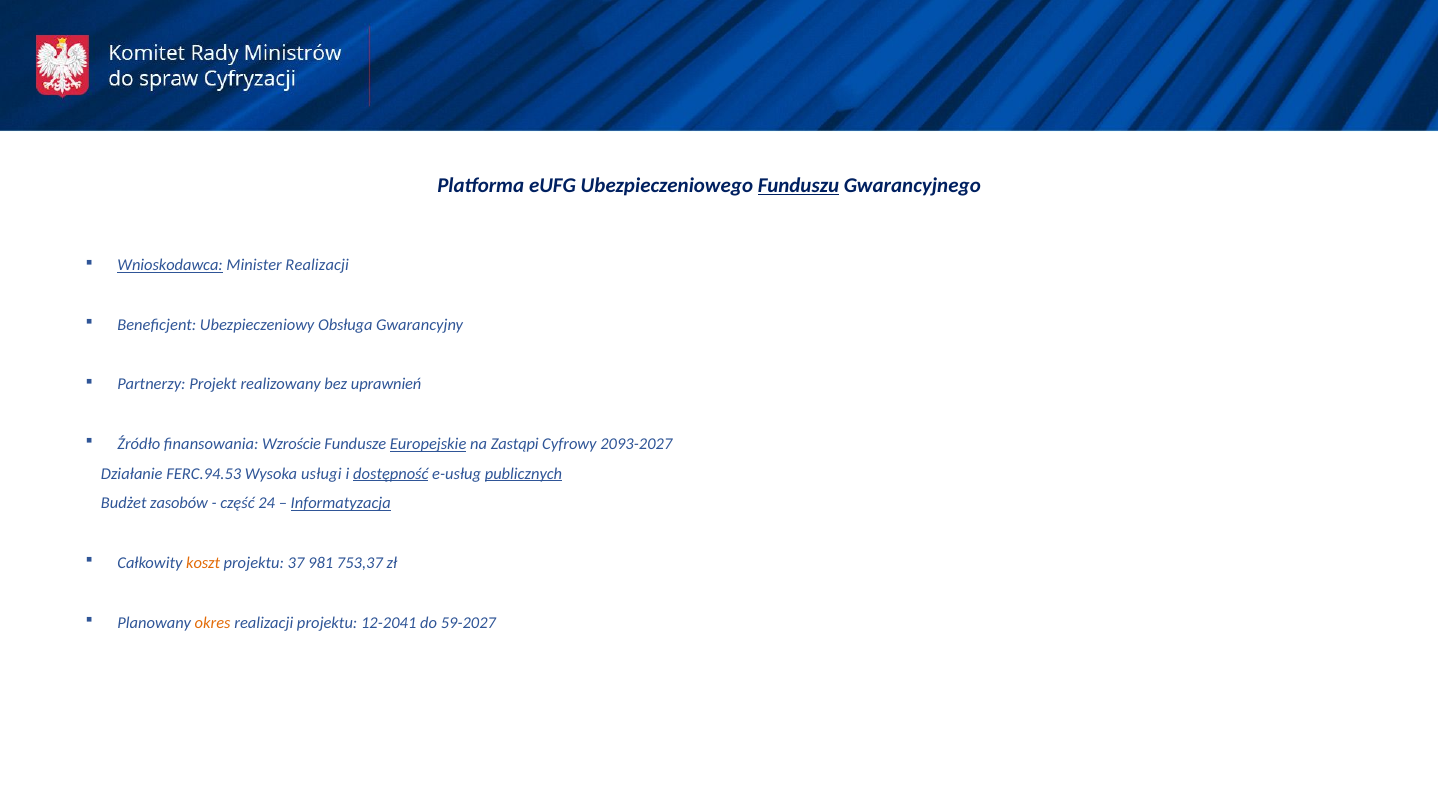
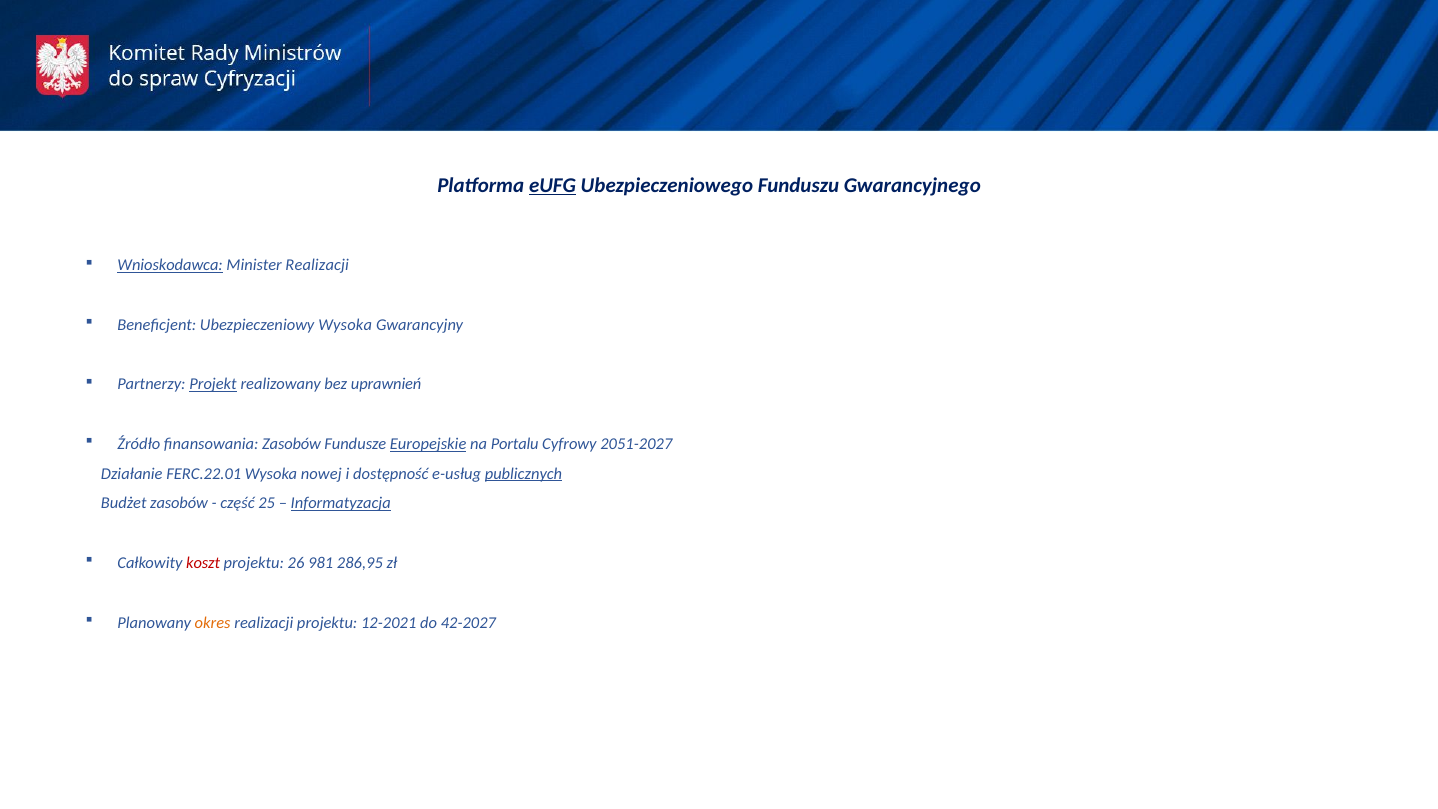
eUFG underline: none -> present
Funduszu underline: present -> none
Ubezpieczeniowy Obsługa: Obsługa -> Wysoka
Projekt underline: none -> present
finansowania Wzroście: Wzroście -> Zasobów
Zastąpi: Zastąpi -> Portalu
2093-2027: 2093-2027 -> 2051-2027
FERC.94.53: FERC.94.53 -> FERC.22.01
usługi: usługi -> nowej
dostępność underline: present -> none
24: 24 -> 25
koszt colour: orange -> red
37: 37 -> 26
753,37: 753,37 -> 286,95
12-2041: 12-2041 -> 12-2021
59-2027: 59-2027 -> 42-2027
